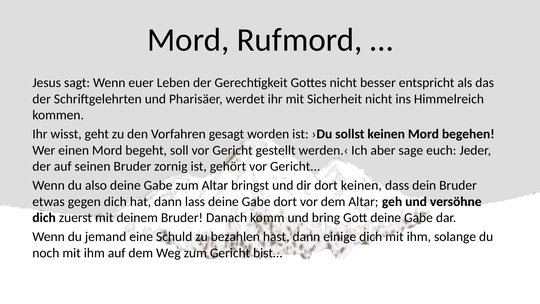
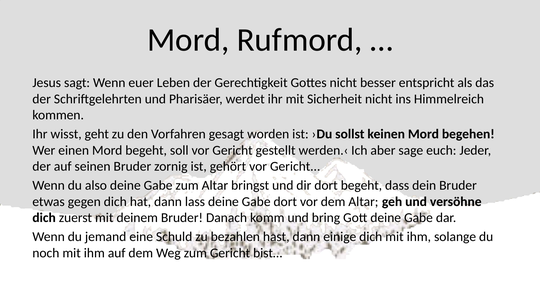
dort keinen: keinen -> begeht
